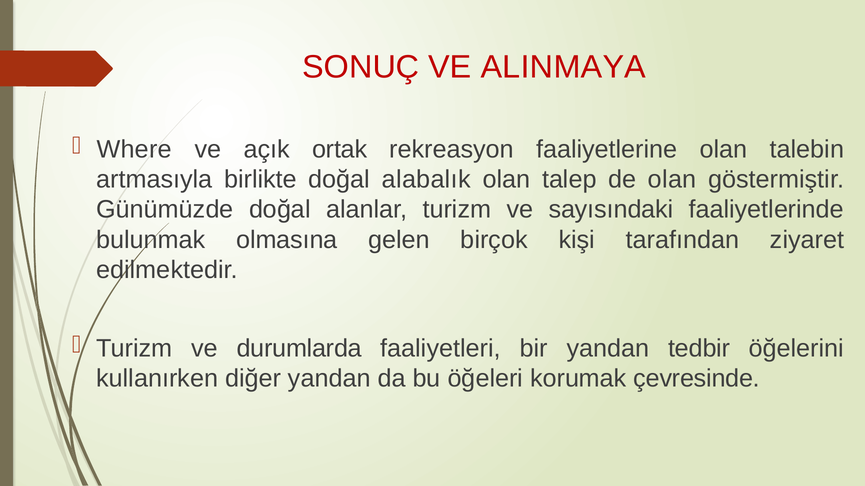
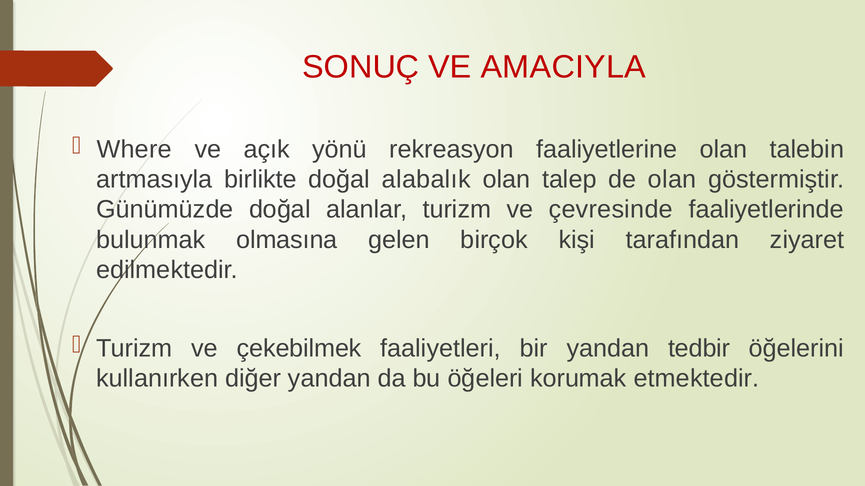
ALINMAYA: ALINMAYA -> AMACIYLA
ortak: ortak -> yönü
sayısındaki: sayısındaki -> çevresinde
durumlarda: durumlarda -> çekebilmek
çevresinde: çevresinde -> etmektedir
